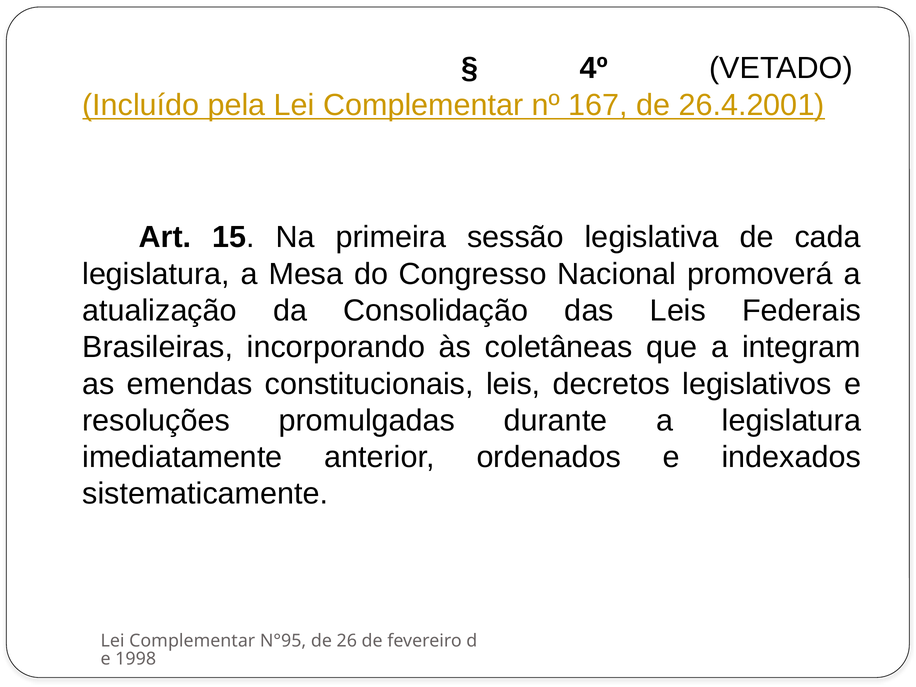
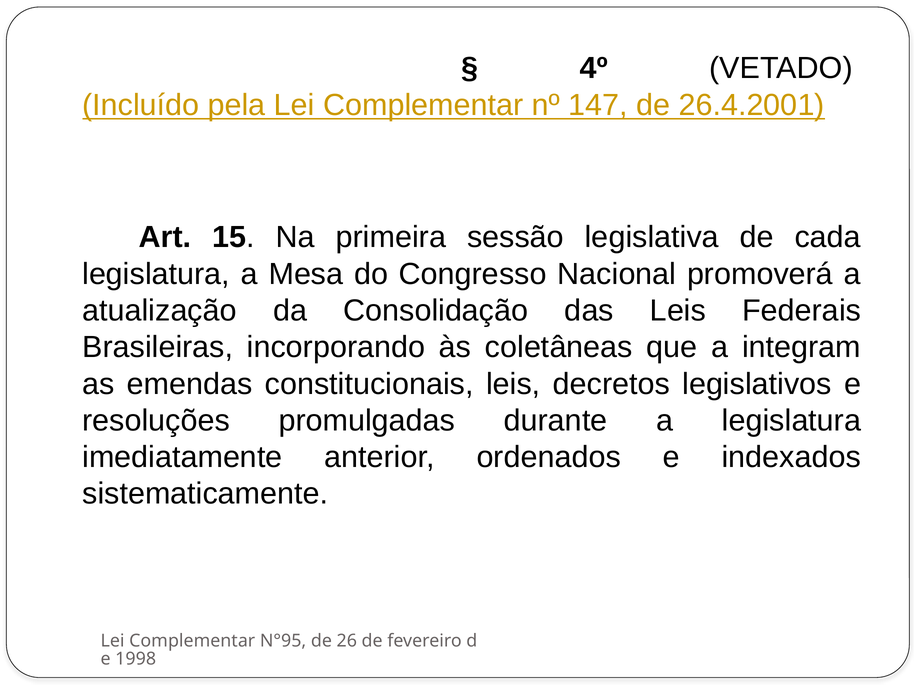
167: 167 -> 147
